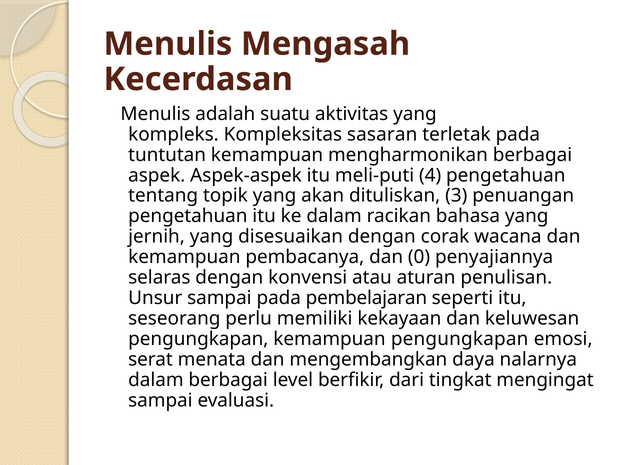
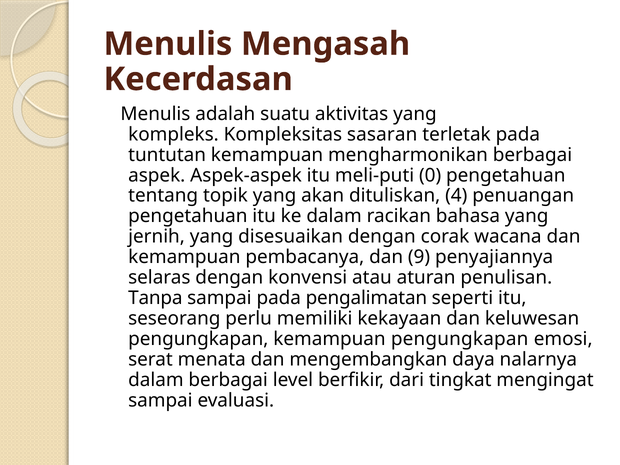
4: 4 -> 0
3: 3 -> 4
0: 0 -> 9
Unsur: Unsur -> Tanpa
pembelajaran: pembelajaran -> pengalimatan
